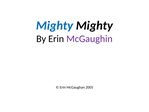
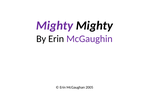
Mighty at (55, 25) colour: blue -> purple
